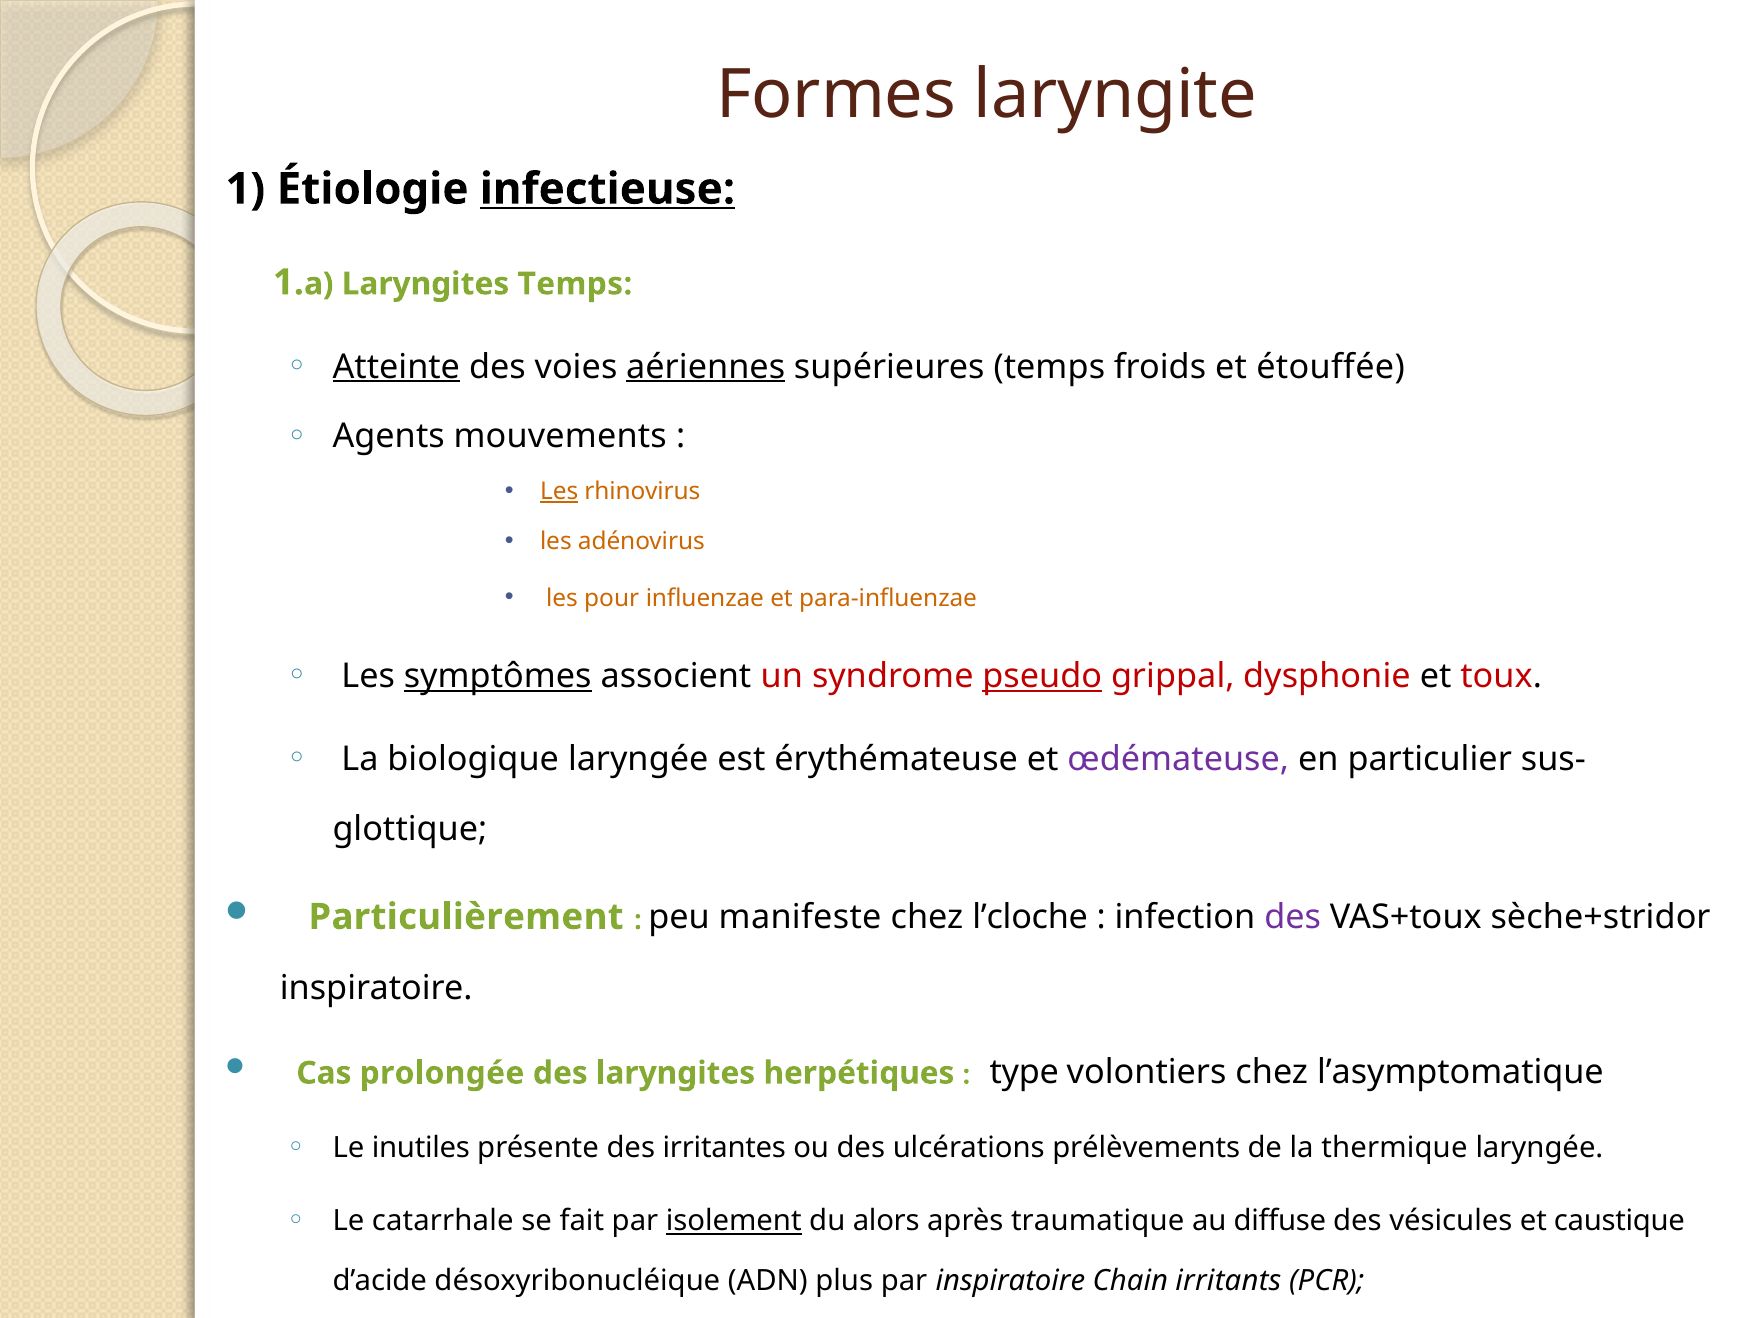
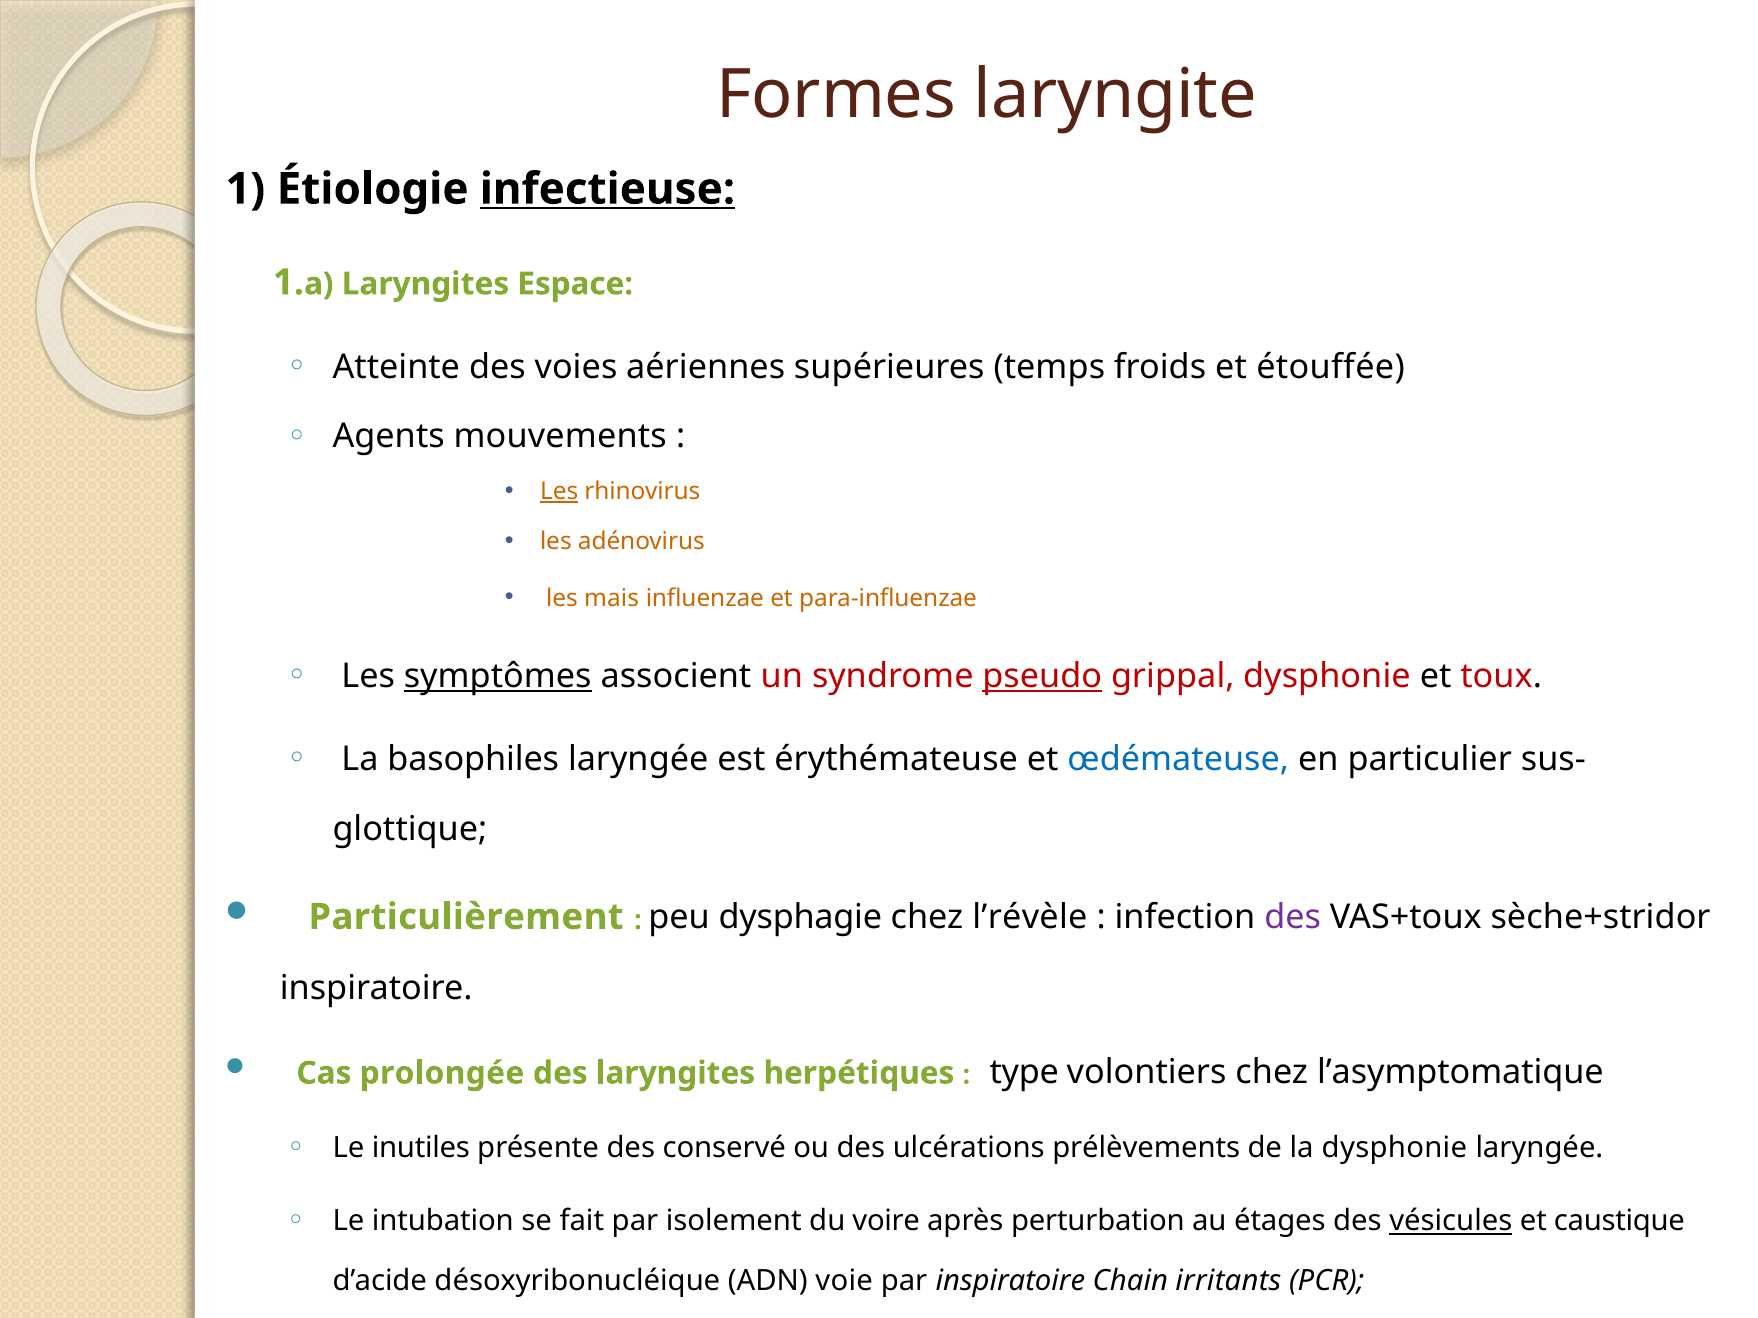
Laryngites Temps: Temps -> Espace
Atteinte underline: present -> none
aériennes underline: present -> none
pour: pour -> mais
biologique: biologique -> basophiles
œdémateuse colour: purple -> blue
manifeste: manifeste -> dysphagie
l’cloche: l’cloche -> l’révèle
irritantes: irritantes -> conservé
la thermique: thermique -> dysphonie
catarrhale: catarrhale -> intubation
isolement underline: present -> none
alors: alors -> voire
traumatique: traumatique -> perturbation
diffuse: diffuse -> étages
vésicules underline: none -> present
plus: plus -> voie
